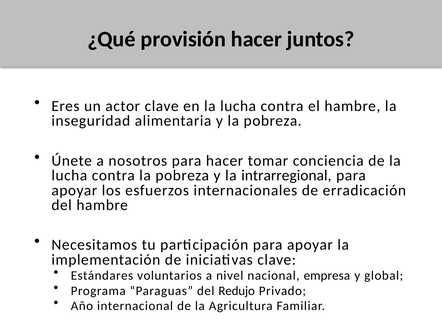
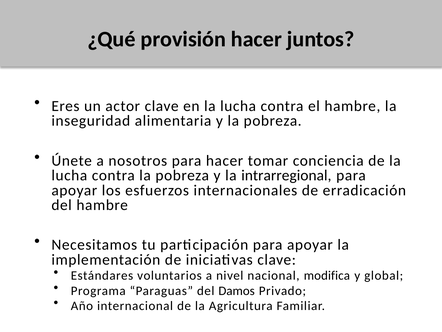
empresa: empresa -> modifica
Redujo: Redujo -> Damos
